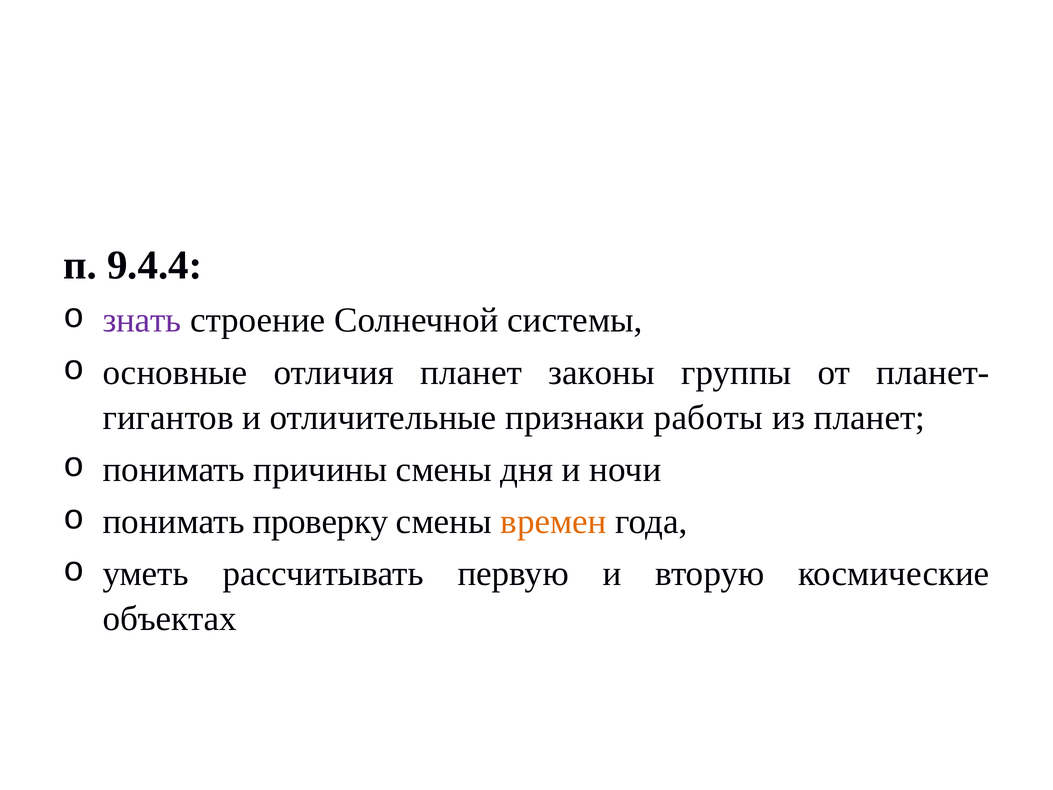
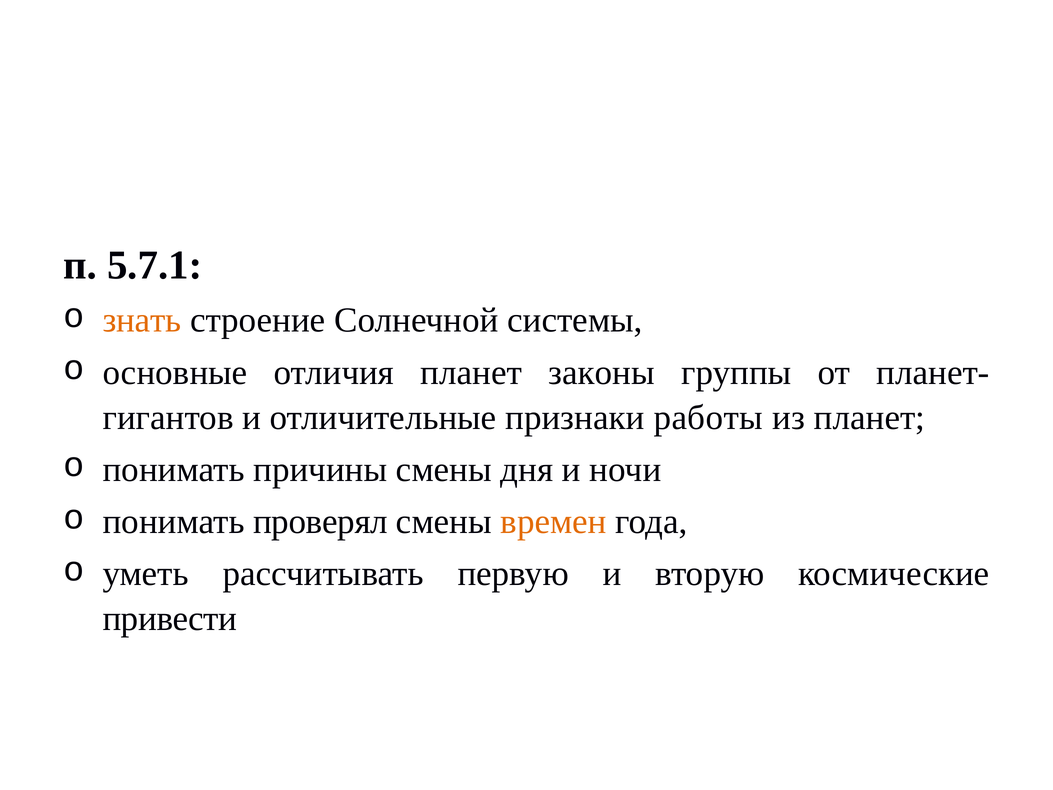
9.4.4: 9.4.4 -> 5.7.1
знать colour: purple -> orange
проверку: проверку -> проверял
объектах: объектах -> привести
